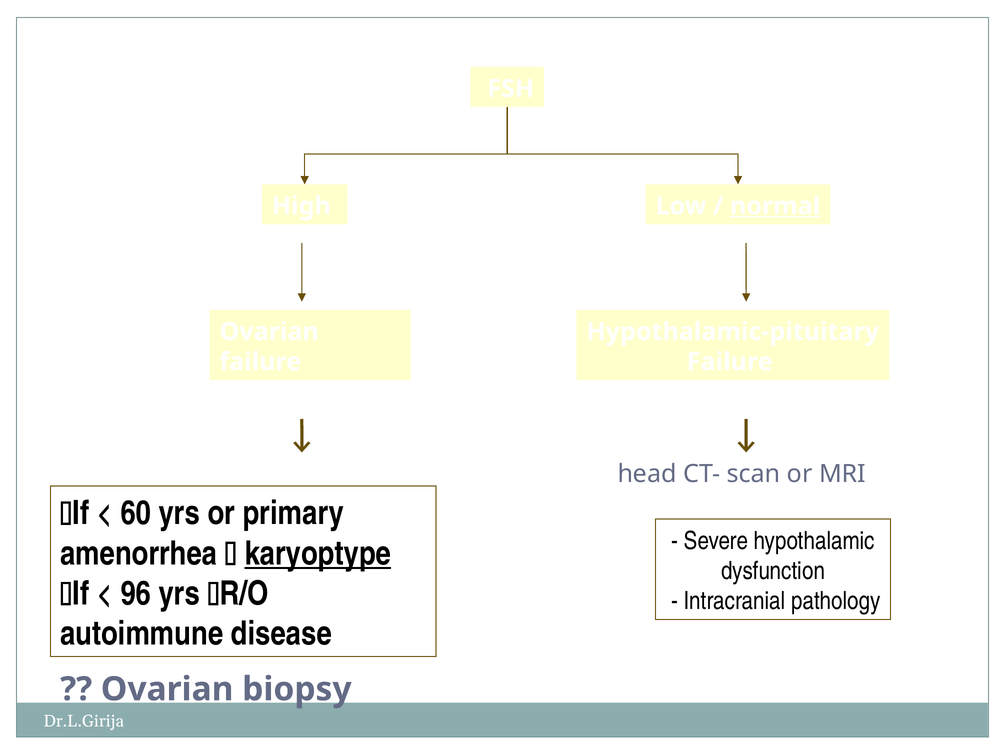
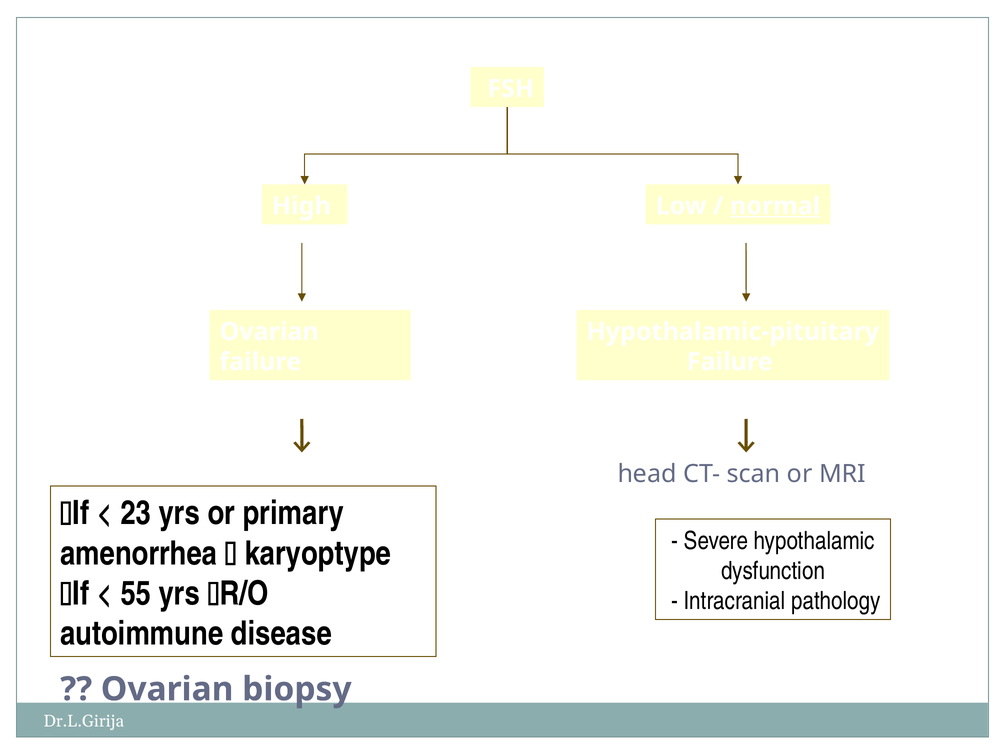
60: 60 -> 23
karyoptype underline: present -> none
96: 96 -> 55
